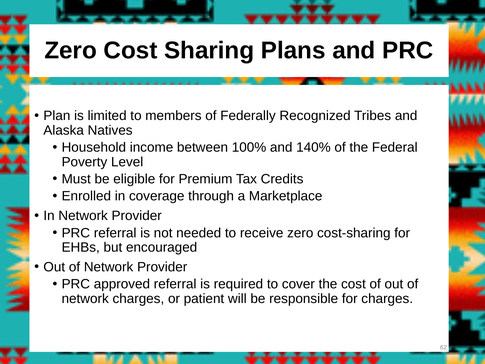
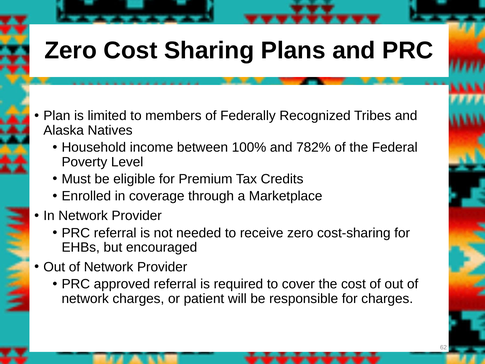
140%: 140% -> 782%
